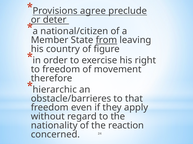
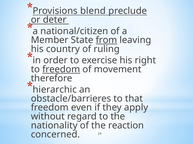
agree: agree -> blend
figure: figure -> ruling
freedom at (61, 70) underline: none -> present
